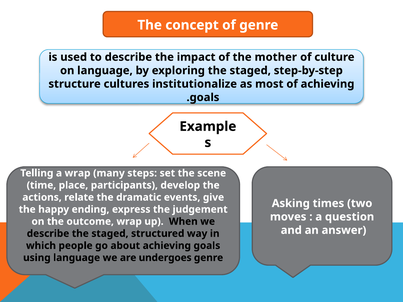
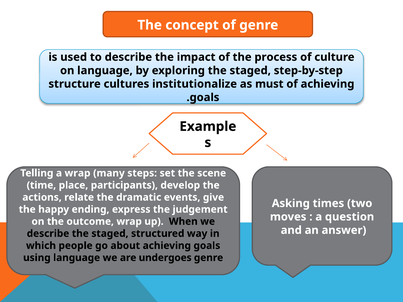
mother: mother -> process
most: most -> must
